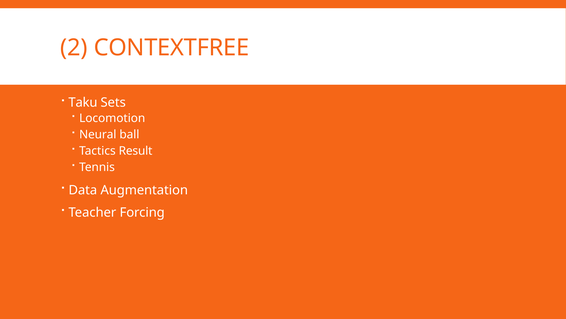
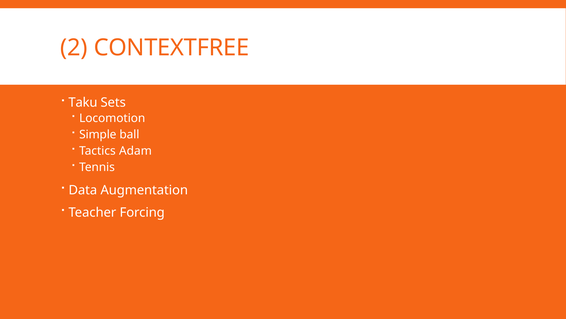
Neural: Neural -> Simple
Result: Result -> Adam
